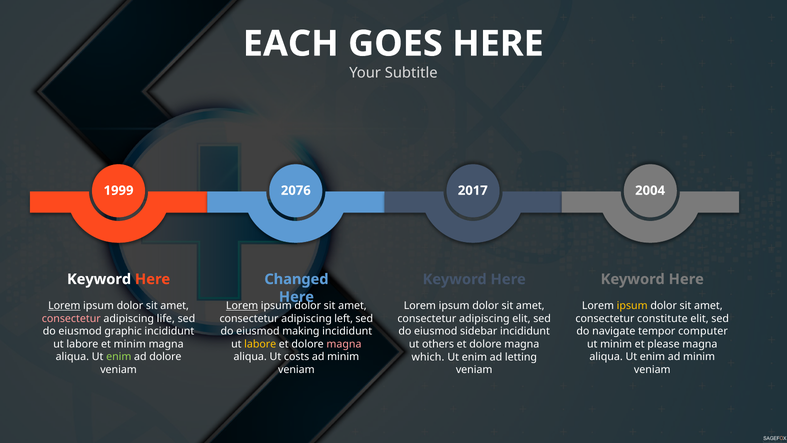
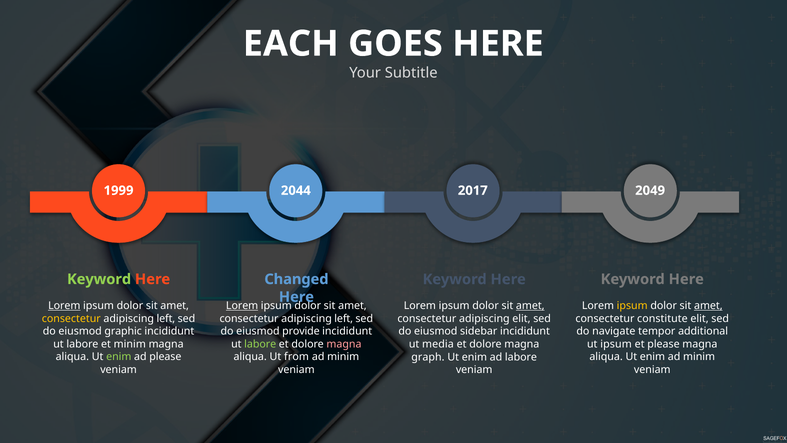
2076: 2076 -> 2044
2004: 2004 -> 2049
Keyword at (99, 279) colour: white -> light green
amet at (530, 306) underline: none -> present
amet at (708, 305) underline: none -> present
consectetur at (71, 318) colour: pink -> yellow
life at (166, 318): life -> left
making: making -> provide
computer: computer -> additional
labore at (260, 344) colour: yellow -> light green
ut minim: minim -> ipsum
others: others -> media
ad dolore: dolore -> please
costs: costs -> from
which: which -> graph
ad letting: letting -> labore
